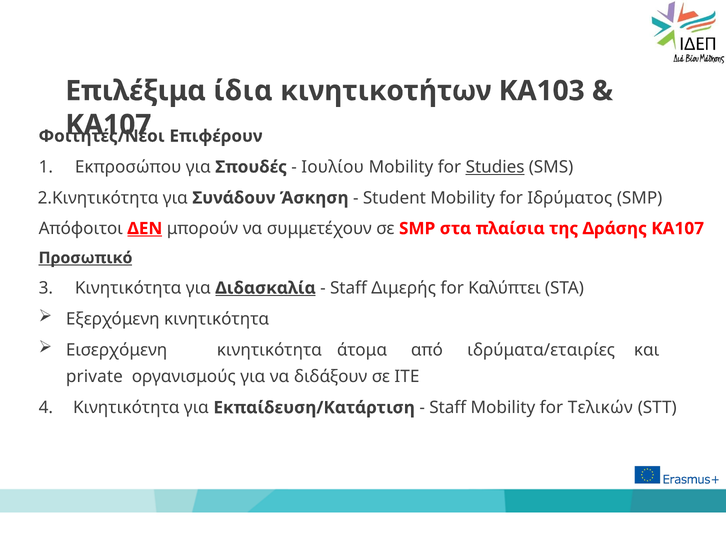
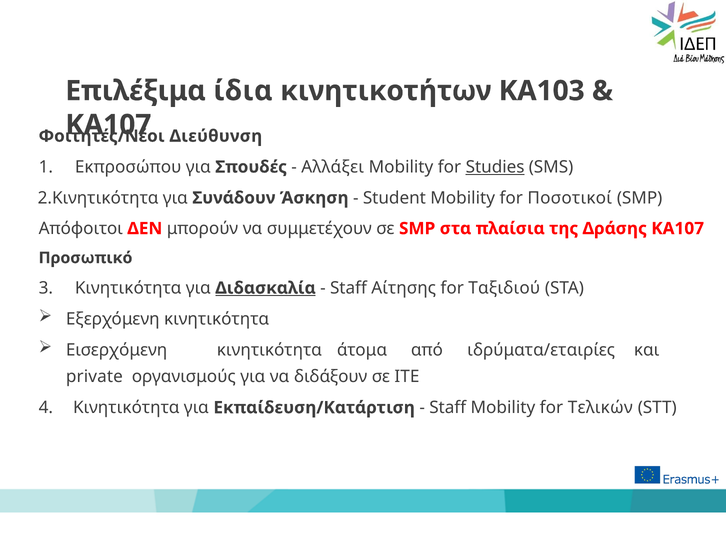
Επιφέρουν: Επιφέρουν -> Διεύθυνση
Ιουλίου: Ιουλίου -> Αλλάξει
Ιδρύματος: Ιδρύματος -> Ποσοτικοί
ΔΕΝ underline: present -> none
Προσωπικό underline: present -> none
Διμερής: Διμερής -> Αίτησης
Καλύπτει: Καλύπτει -> Ταξιδιού
